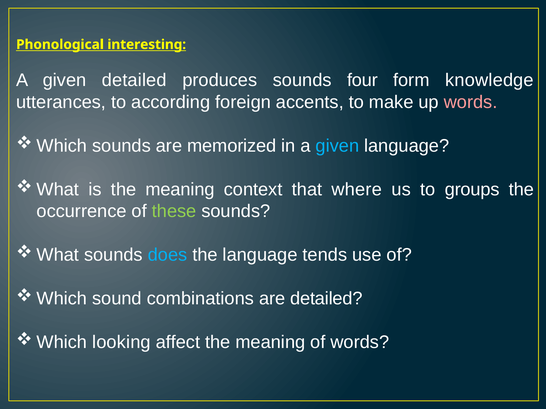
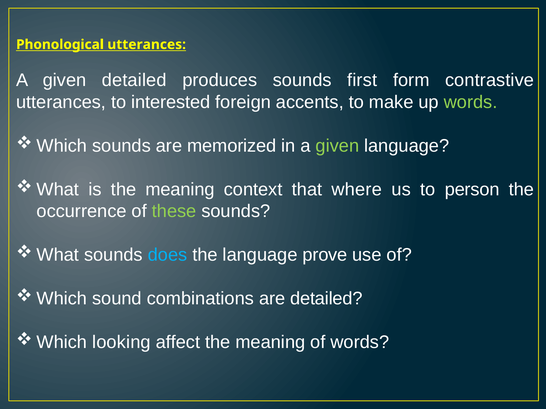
Phonological interesting: interesting -> utterances
four: four -> first
knowledge: knowledge -> contrastive
according: according -> interested
words at (471, 102) colour: pink -> light green
given at (337, 146) colour: light blue -> light green
groups: groups -> person
tends: tends -> prove
